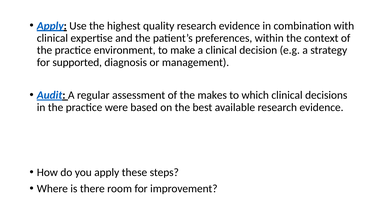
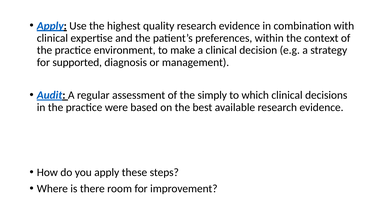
makes: makes -> simply
